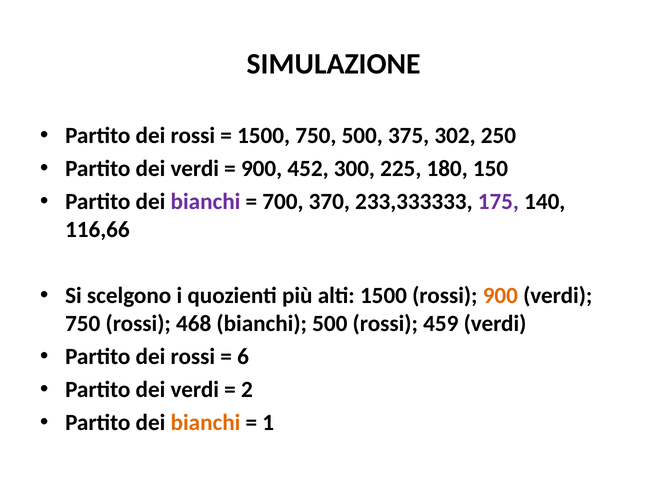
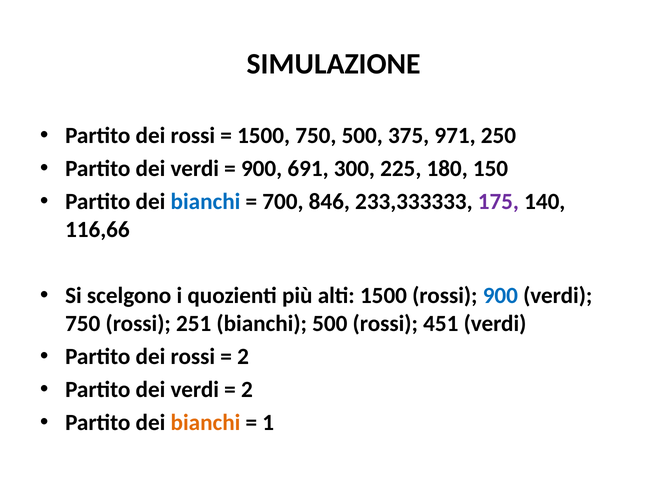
302: 302 -> 971
452: 452 -> 691
bianchi at (205, 202) colour: purple -> blue
370: 370 -> 846
900 at (500, 296) colour: orange -> blue
468: 468 -> 251
459: 459 -> 451
6 at (243, 357): 6 -> 2
